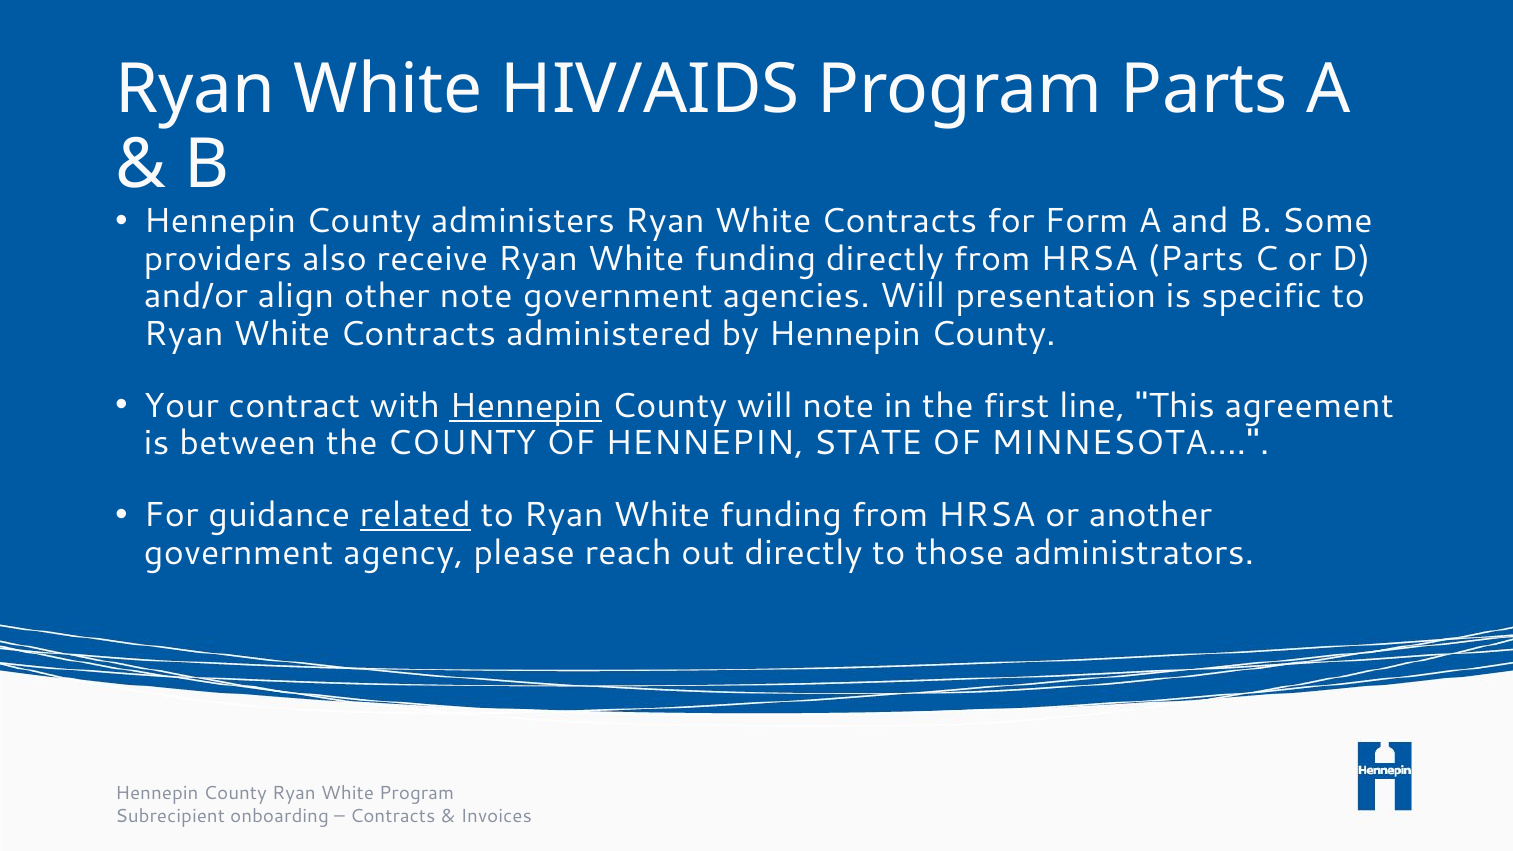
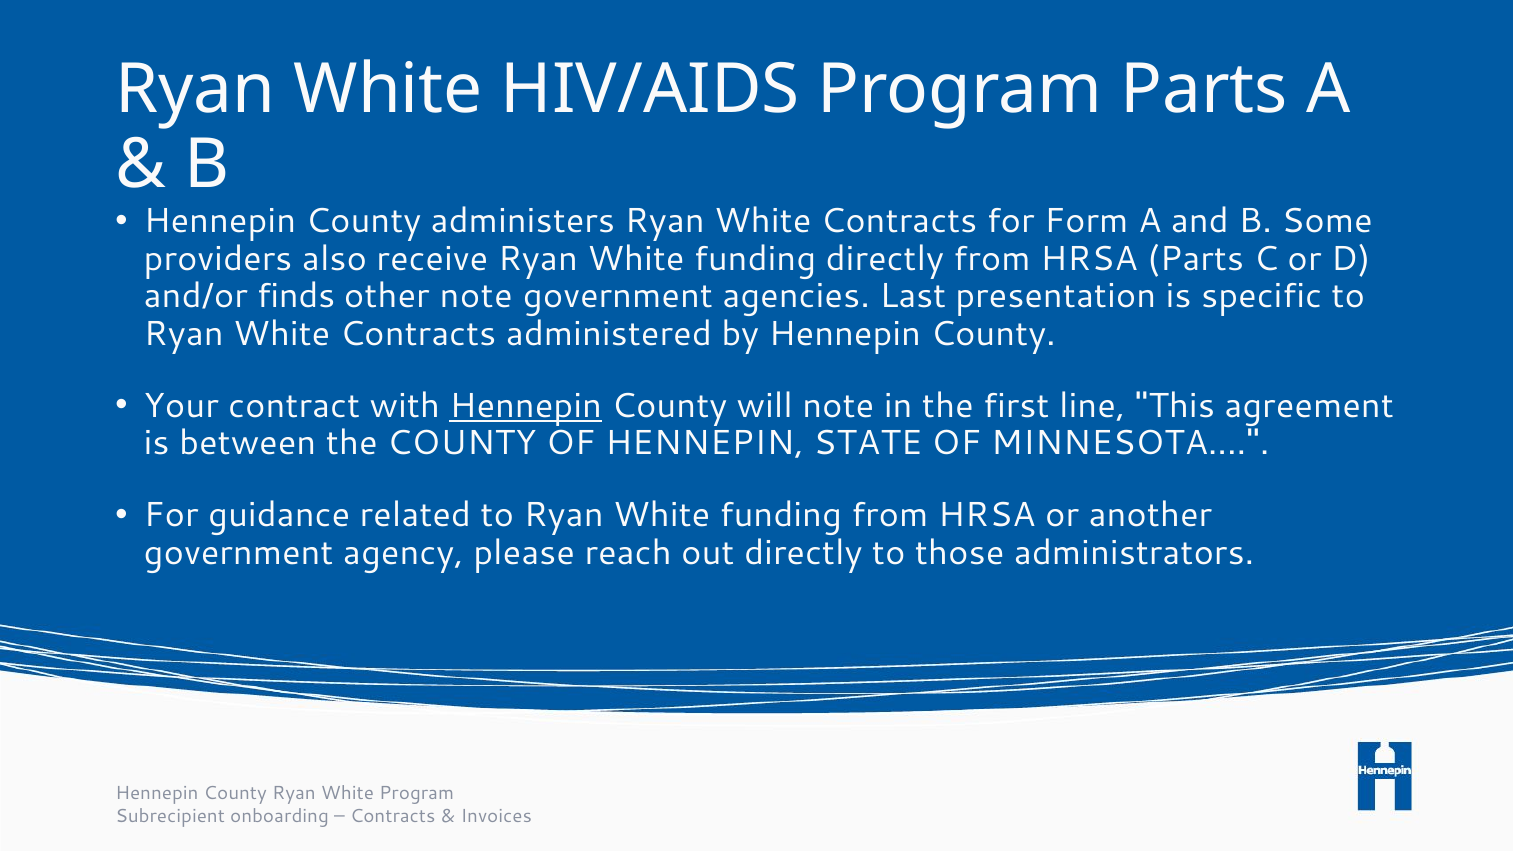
align: align -> finds
agencies Will: Will -> Last
related underline: present -> none
